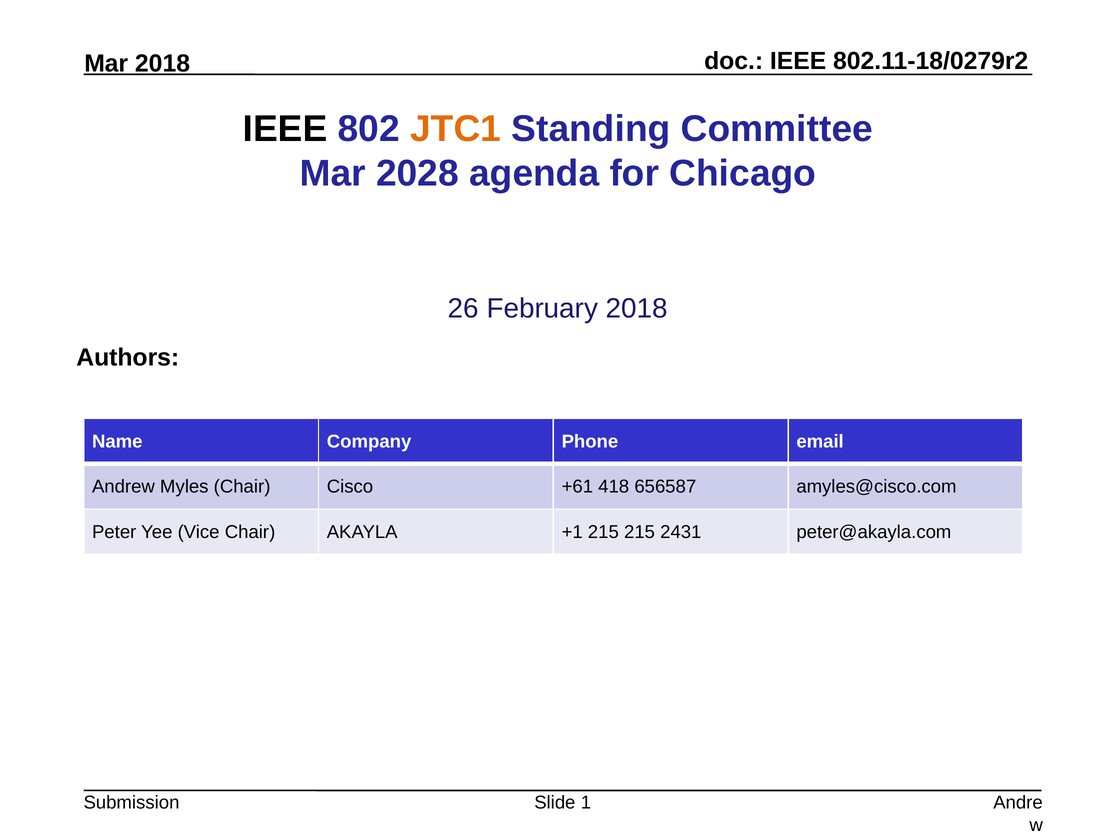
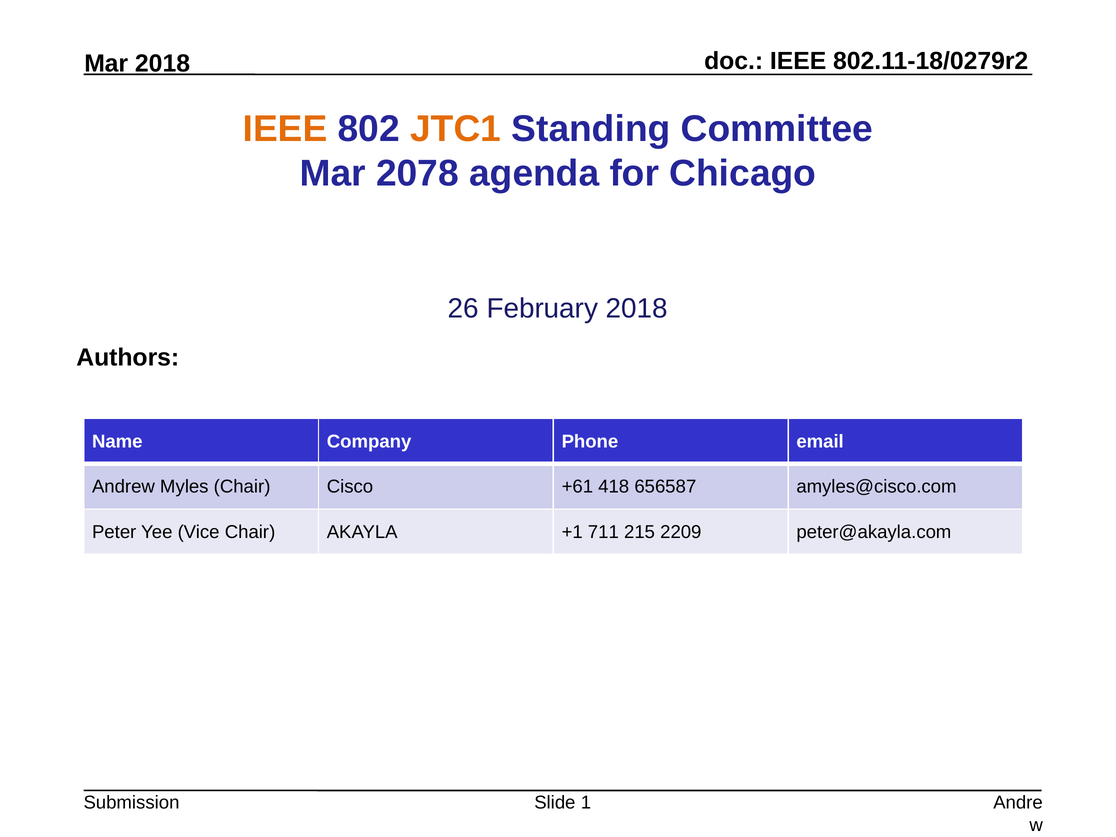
IEEE at (285, 129) colour: black -> orange
2028: 2028 -> 2078
+1 215: 215 -> 711
2431: 2431 -> 2209
